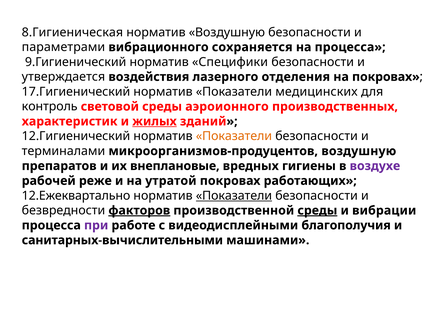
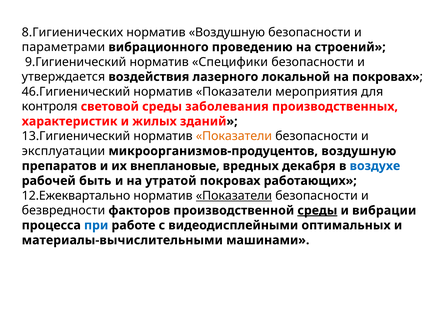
8.Гигиеническая: 8.Гигиеническая -> 8.Гигиенических
сохраняется: сохраняется -> проведению
на процесса: процесса -> строений
отделения: отделения -> локальной
17.Гигиенический: 17.Гигиенический -> 46.Гигиенический
медицинских: медицинских -> мероприятия
контроль: контроль -> контроля
аэроионного: аэроионного -> заболевания
жилых underline: present -> none
12.Гигиенический: 12.Гигиенический -> 13.Гигиенический
терминалами: терминалами -> эксплуатации
гигиены: гигиены -> декабря
воздухе colour: purple -> blue
реже: реже -> быть
факторов underline: present -> none
при colour: purple -> blue
благополучия: благополучия -> оптимальных
санитарных-вычислительными: санитарных-вычислительными -> материалы-вычислительными
